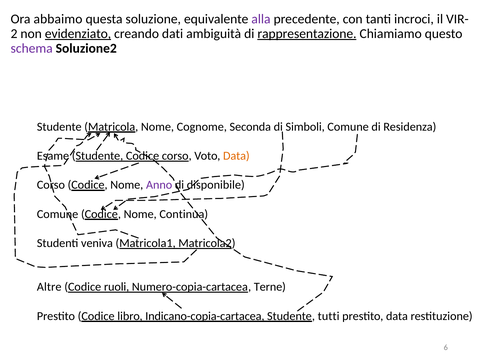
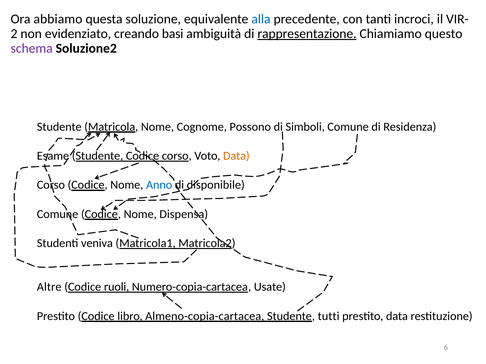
abbaimo: abbaimo -> abbiamo
alla colour: purple -> blue
evidenziato underline: present -> none
dati: dati -> basi
Seconda: Seconda -> Possono
Anno colour: purple -> blue
Continua: Continua -> Dispensa
Terne: Terne -> Usate
Indicano-copia-cartacea: Indicano-copia-cartacea -> Almeno-copia-cartacea
